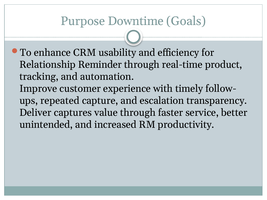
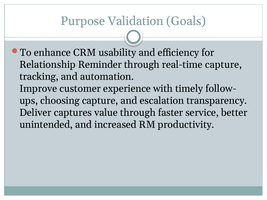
Downtime: Downtime -> Validation
real-time product: product -> capture
repeated: repeated -> choosing
